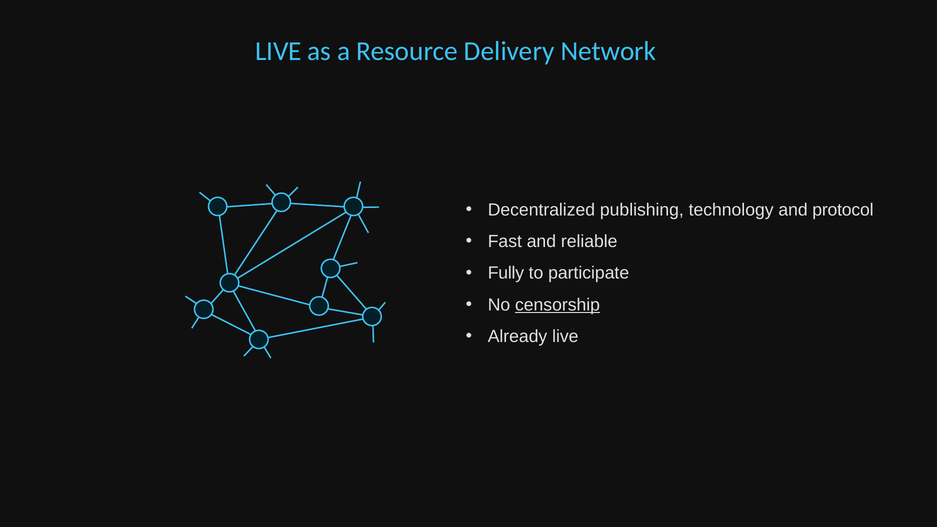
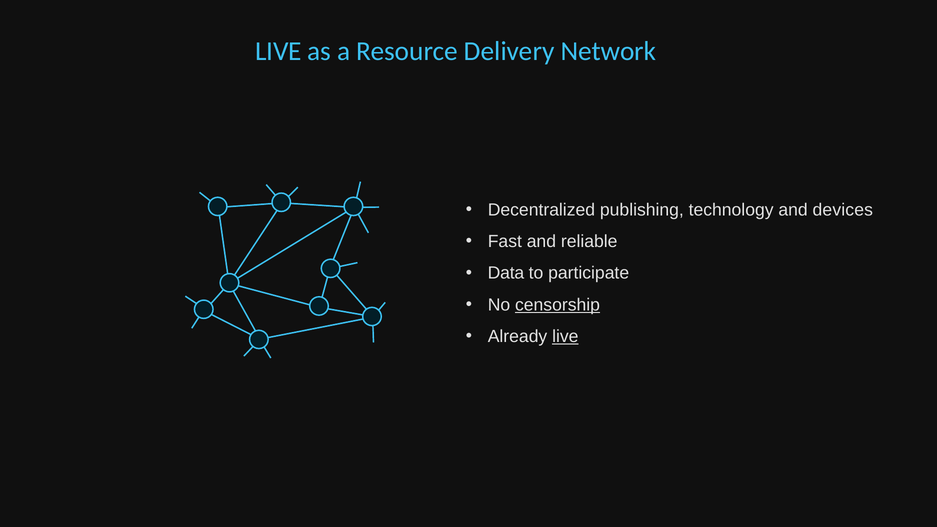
protocol: protocol -> devices
Fully: Fully -> Data
live at (565, 336) underline: none -> present
